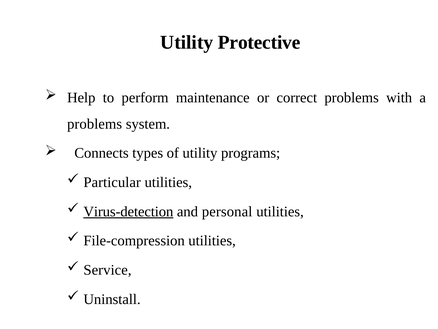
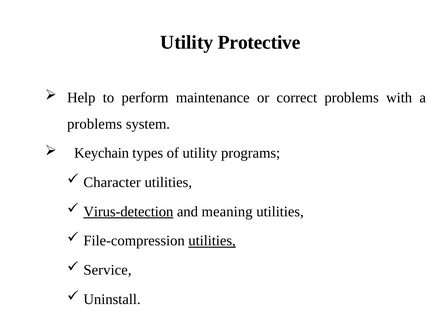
Connects: Connects -> Keychain
Particular: Particular -> Character
personal: personal -> meaning
utilities at (212, 240) underline: none -> present
